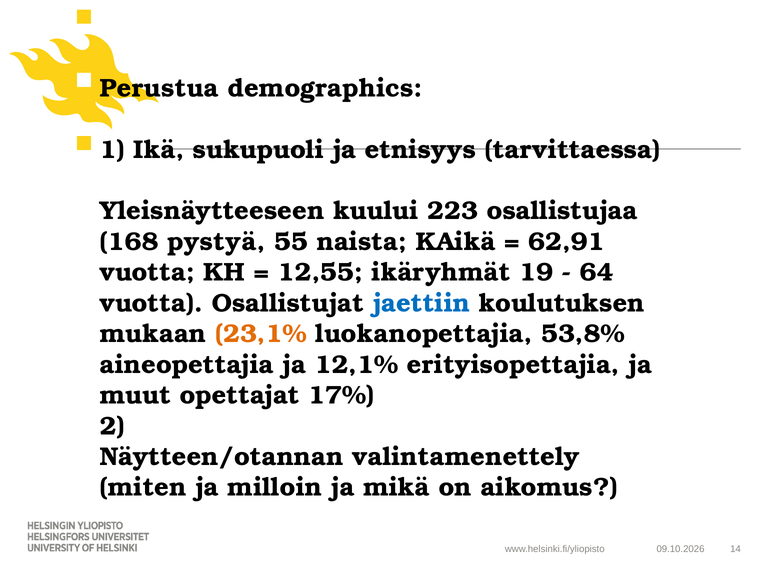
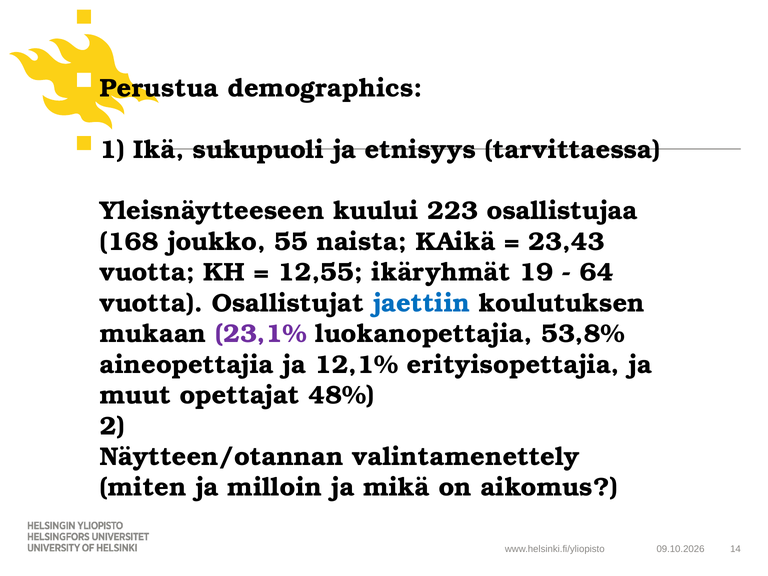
pystyä: pystyä -> joukko
62,91: 62,91 -> 23,43
23,1% colour: orange -> purple
17%: 17% -> 48%
